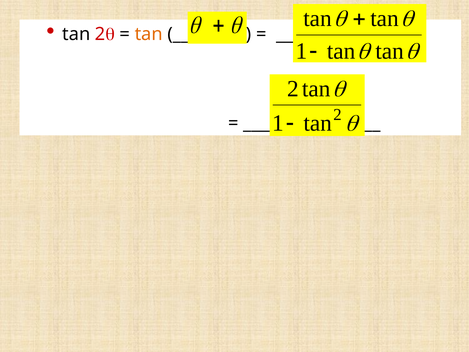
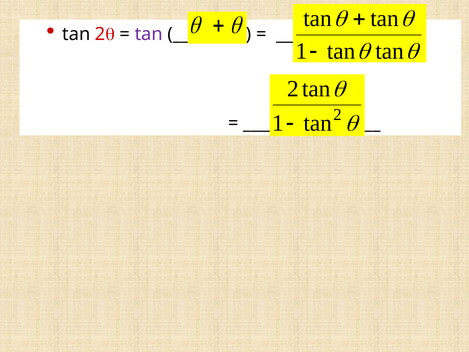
tan at (149, 34) colour: orange -> purple
